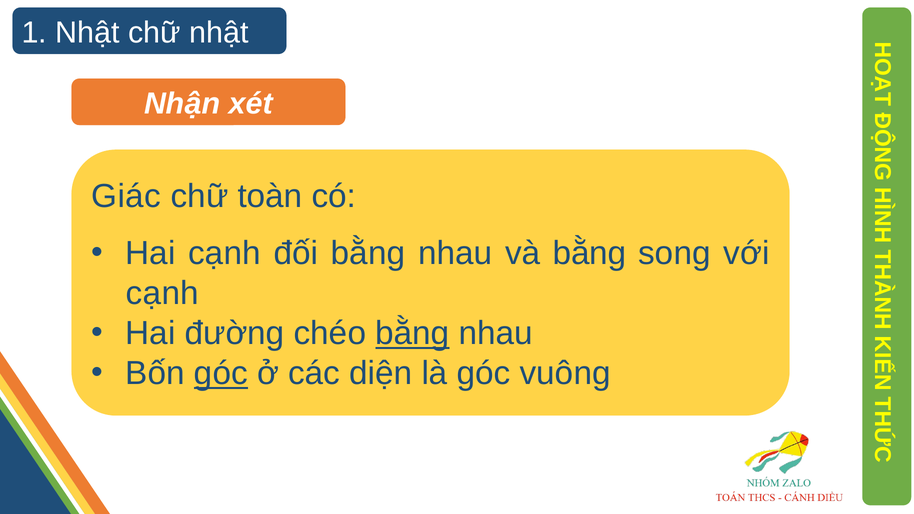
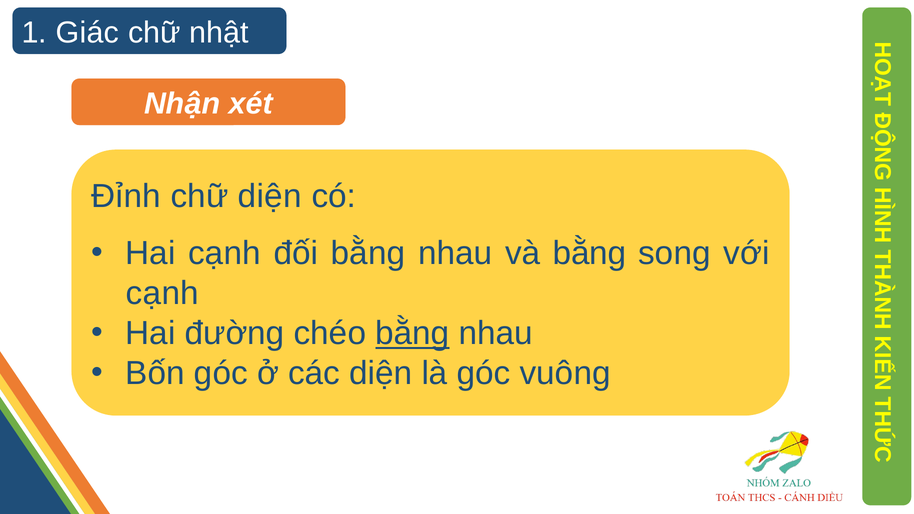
1 Nhật: Nhật -> Giác
Giác: Giác -> Đỉnh
chữ toàn: toàn -> diện
góc at (221, 374) underline: present -> none
